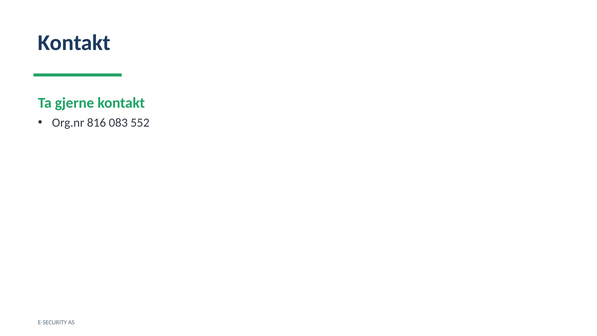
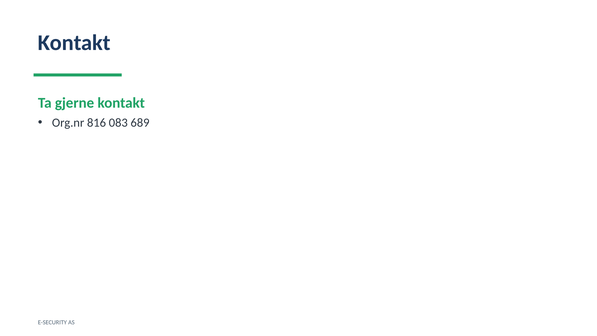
552: 552 -> 689
